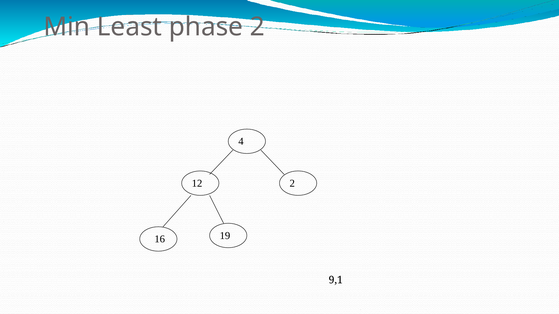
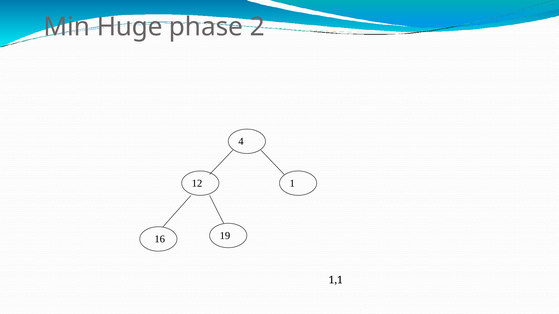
Least: Least -> Huge
12 2: 2 -> 1
9,1: 9,1 -> 1,1
